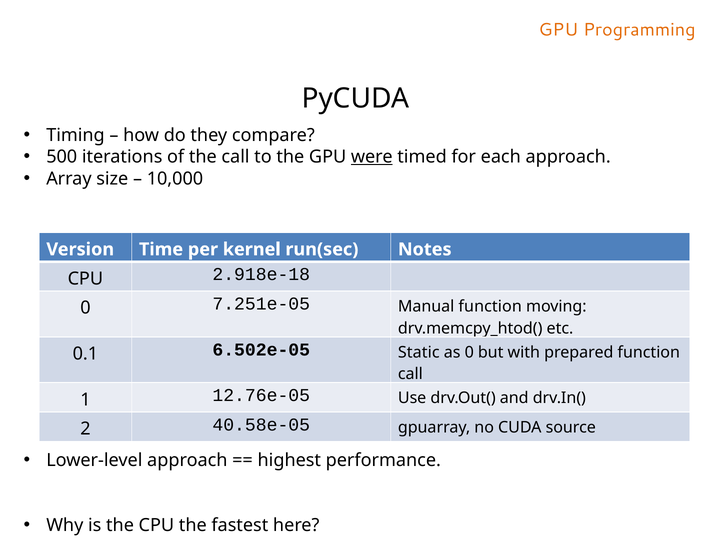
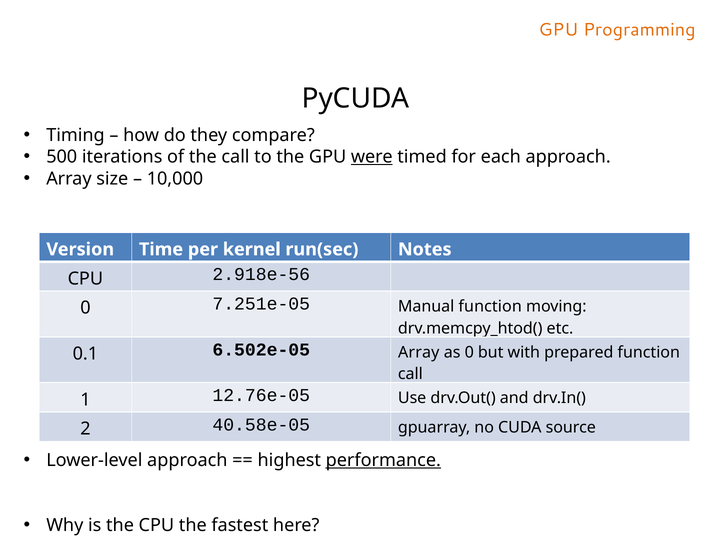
2.918e-18: 2.918e-18 -> 2.918e-56
6.502e-05 Static: Static -> Array
performance underline: none -> present
